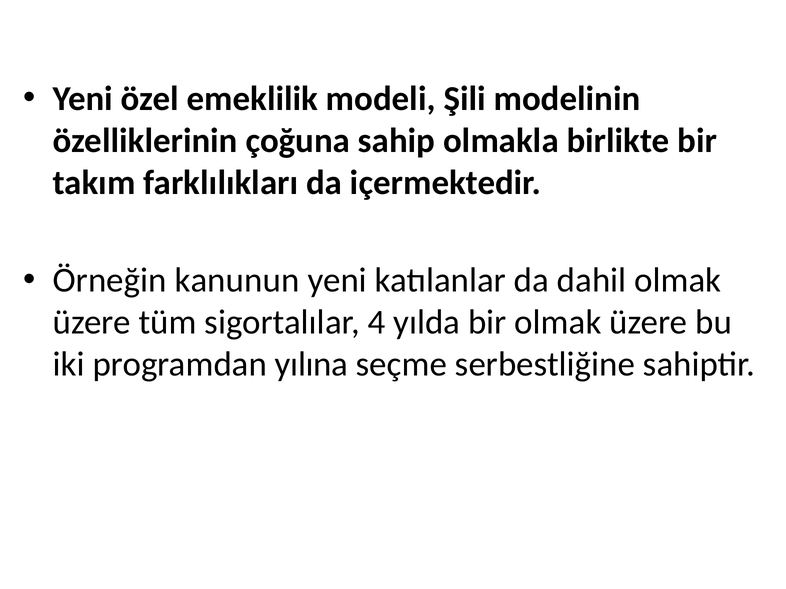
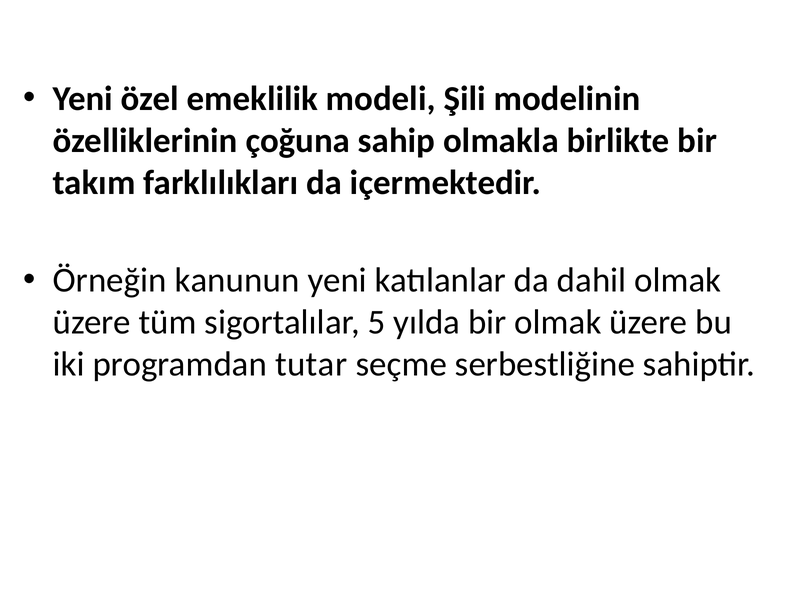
4: 4 -> 5
yılına: yılına -> tutar
